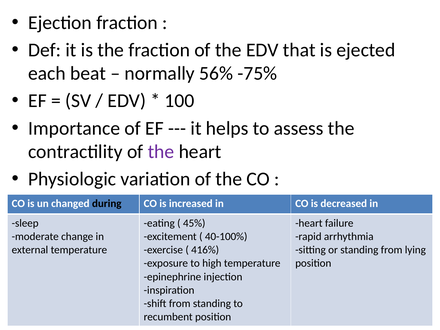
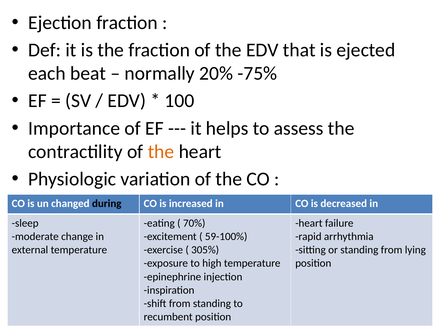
56%: 56% -> 20%
the at (161, 152) colour: purple -> orange
45%: 45% -> 70%
40-100%: 40-100% -> 59-100%
416%: 416% -> 305%
